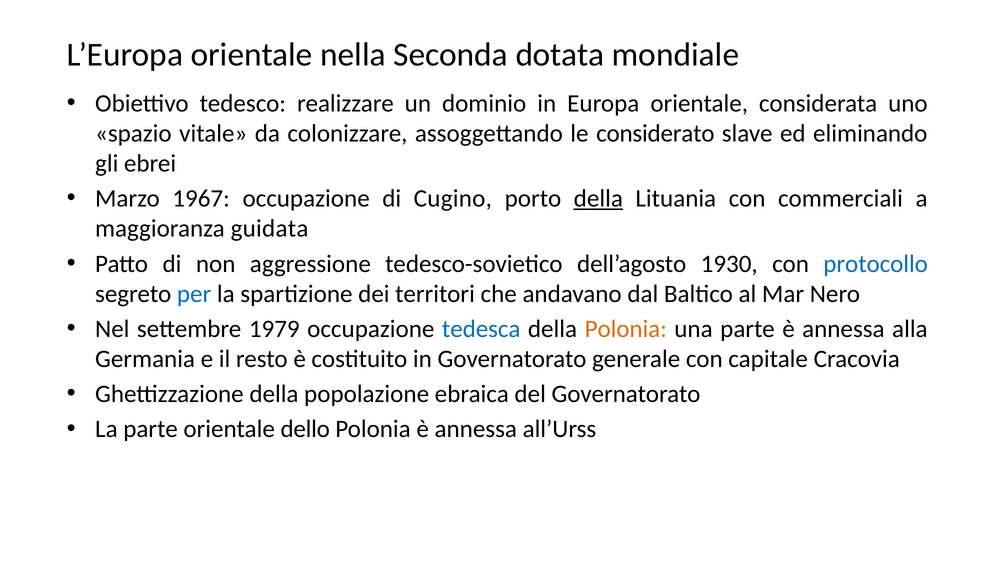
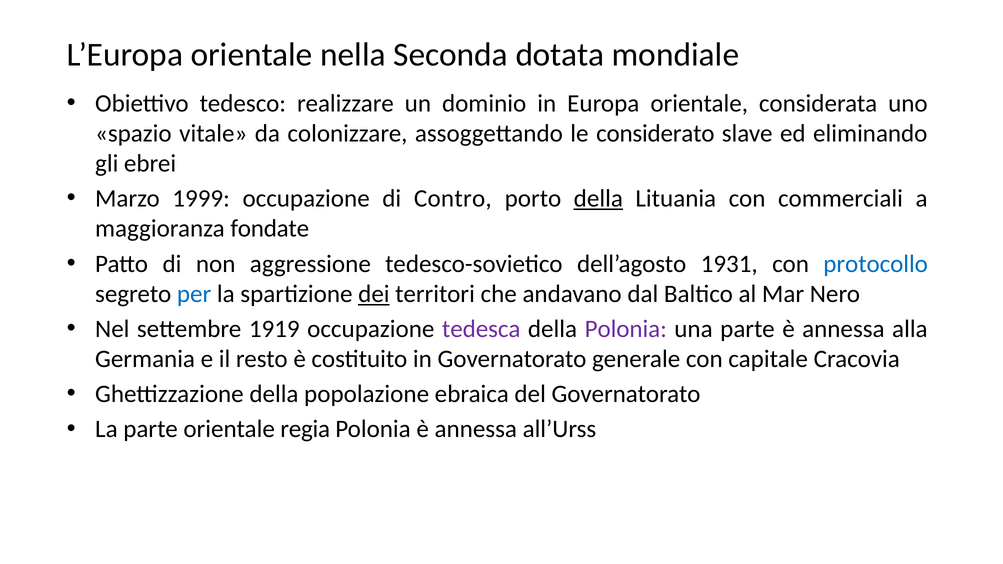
1967: 1967 -> 1999
Cugino: Cugino -> Contro
guidata: guidata -> fondate
1930: 1930 -> 1931
dei underline: none -> present
1979: 1979 -> 1919
tedesca colour: blue -> purple
Polonia at (626, 329) colour: orange -> purple
dello: dello -> regia
